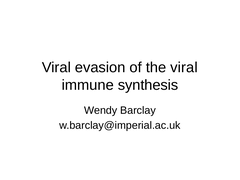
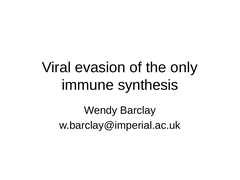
the viral: viral -> only
